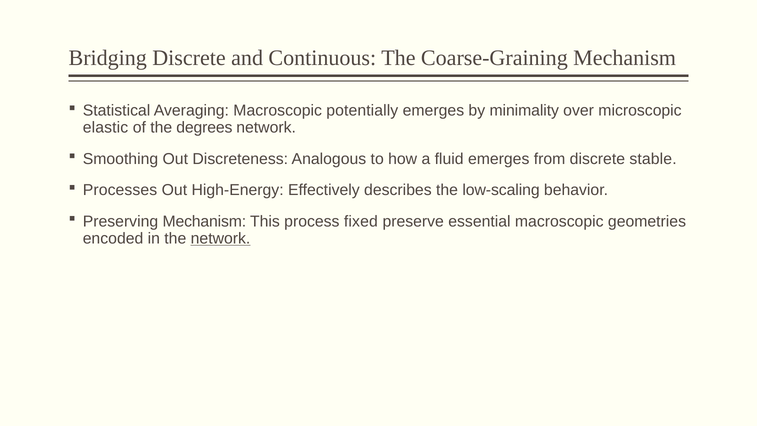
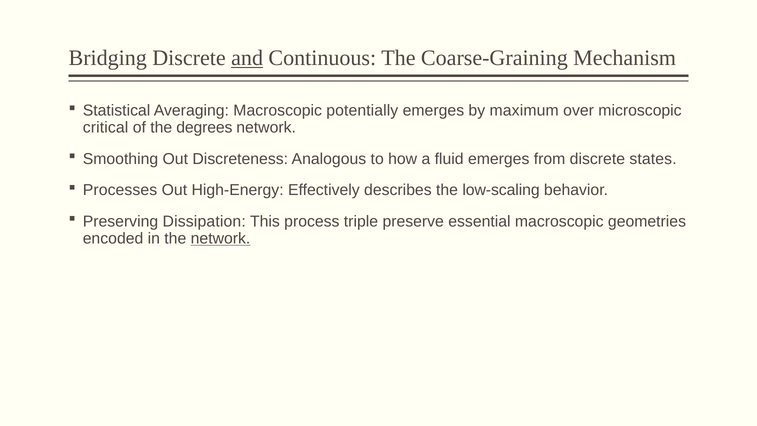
and underline: none -> present
minimality: minimality -> maximum
elastic: elastic -> critical
stable: stable -> states
Preserving Mechanism: Mechanism -> Dissipation
fixed: fixed -> triple
